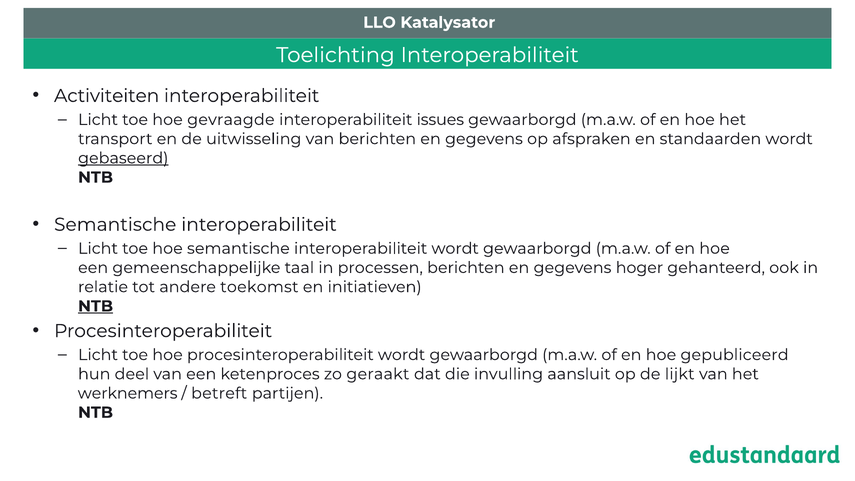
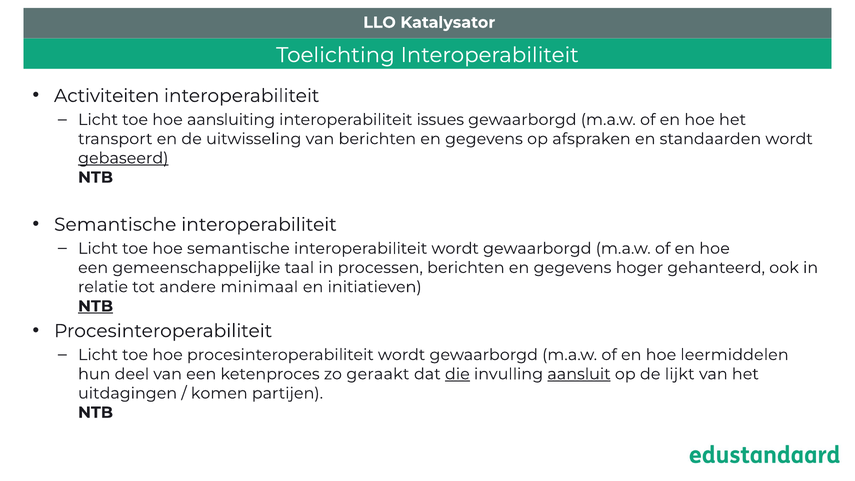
gevraagde: gevraagde -> aansluiting
toekomst: toekomst -> minimaal
gepubliceerd: gepubliceerd -> leermiddelen
die underline: none -> present
aansluit underline: none -> present
werknemers: werknemers -> uitdagingen
betreft: betreft -> komen
